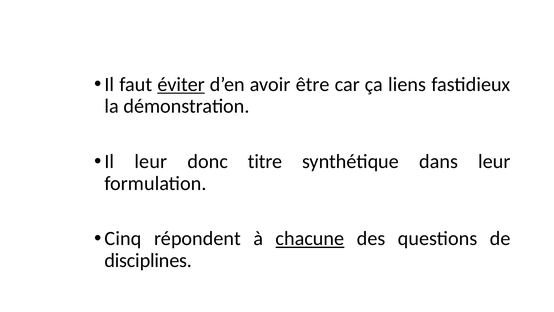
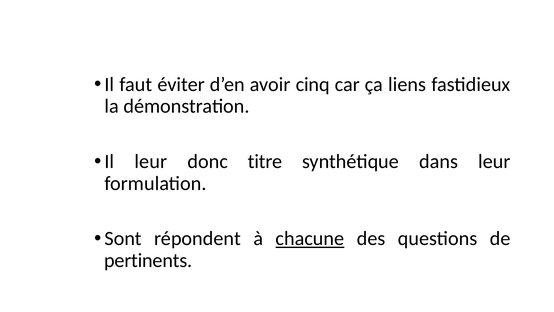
éviter underline: present -> none
être: être -> cinq
Cinq: Cinq -> Sont
disciplines: disciplines -> pertinents
